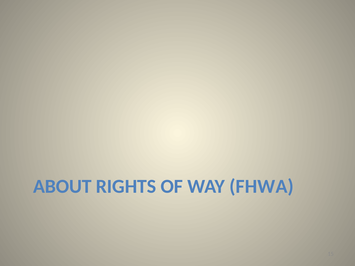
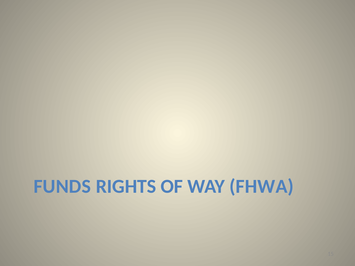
ABOUT: ABOUT -> FUNDS
